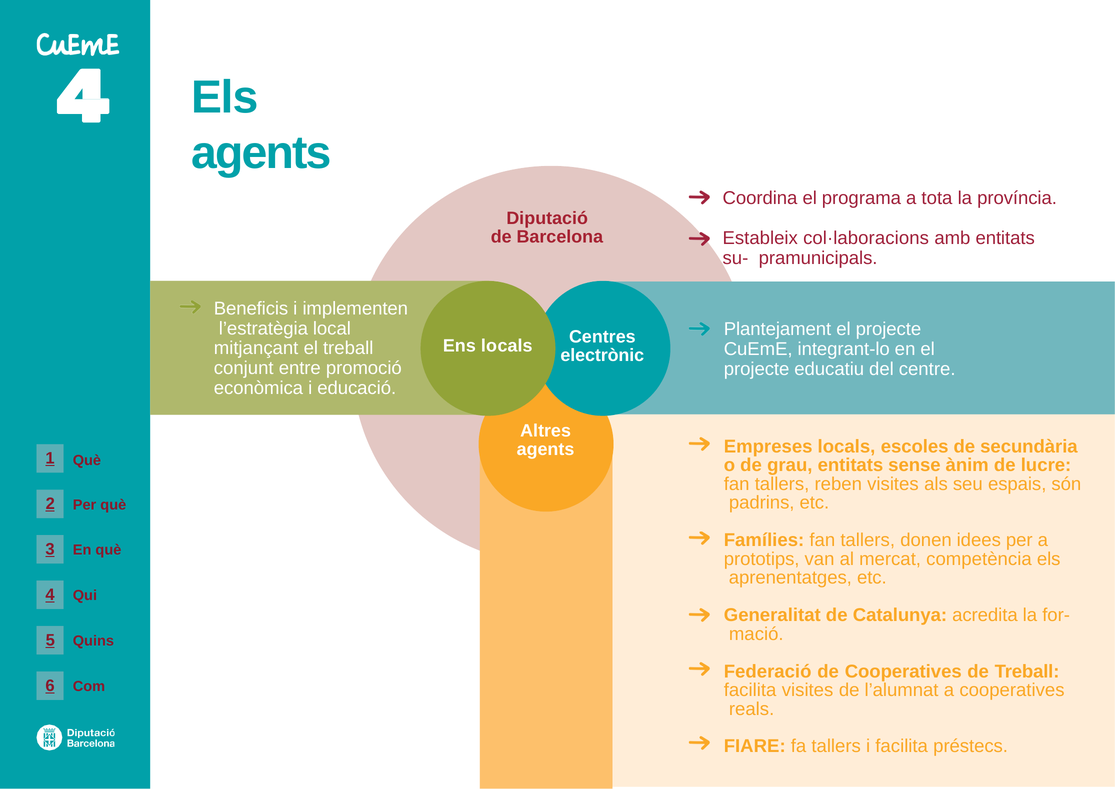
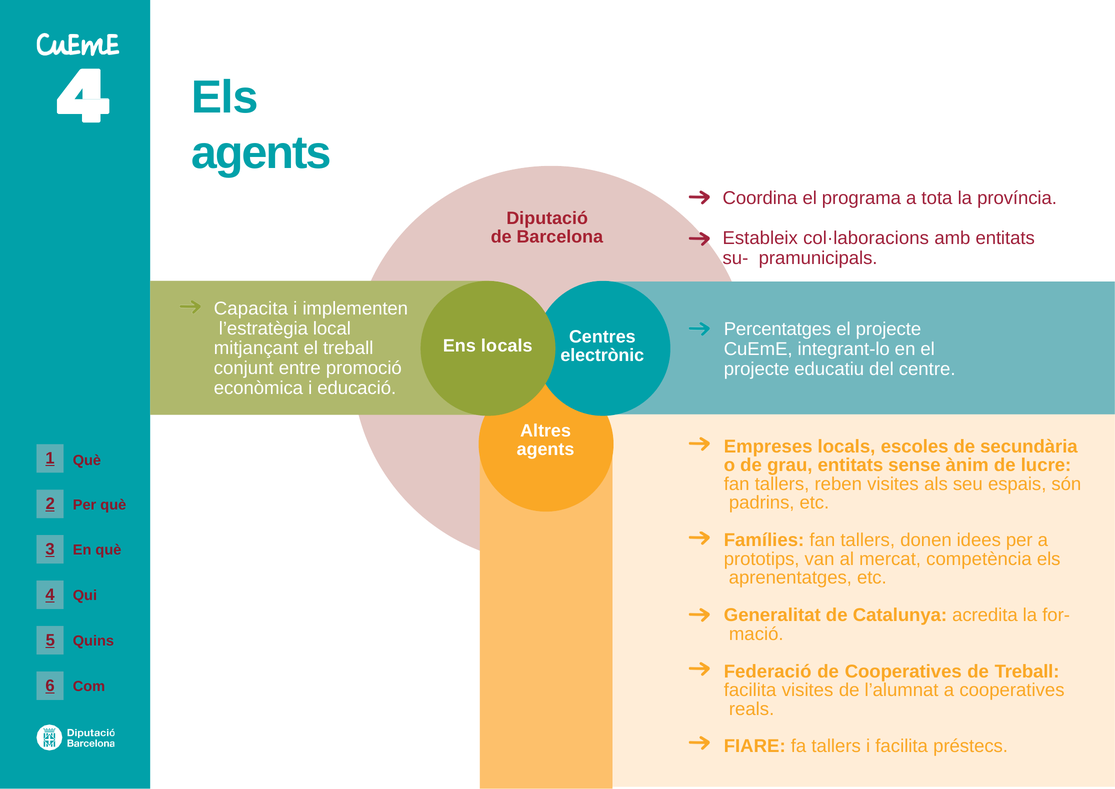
Beneficis: Beneficis -> Capacita
Plantejament: Plantejament -> Percentatges
